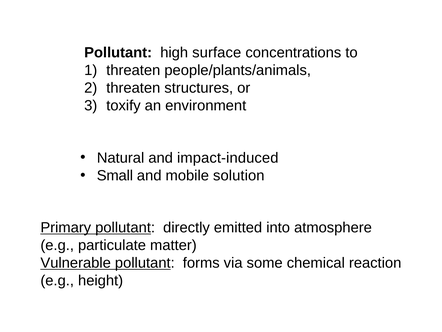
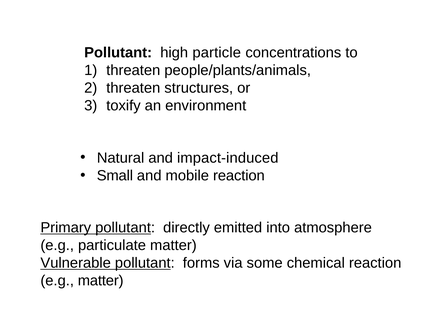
surface: surface -> particle
mobile solution: solution -> reaction
e.g height: height -> matter
